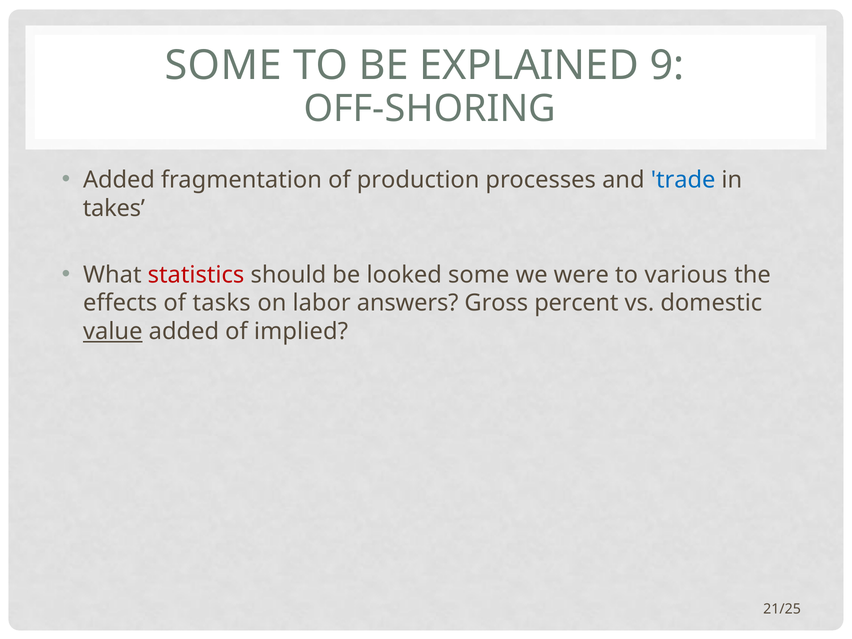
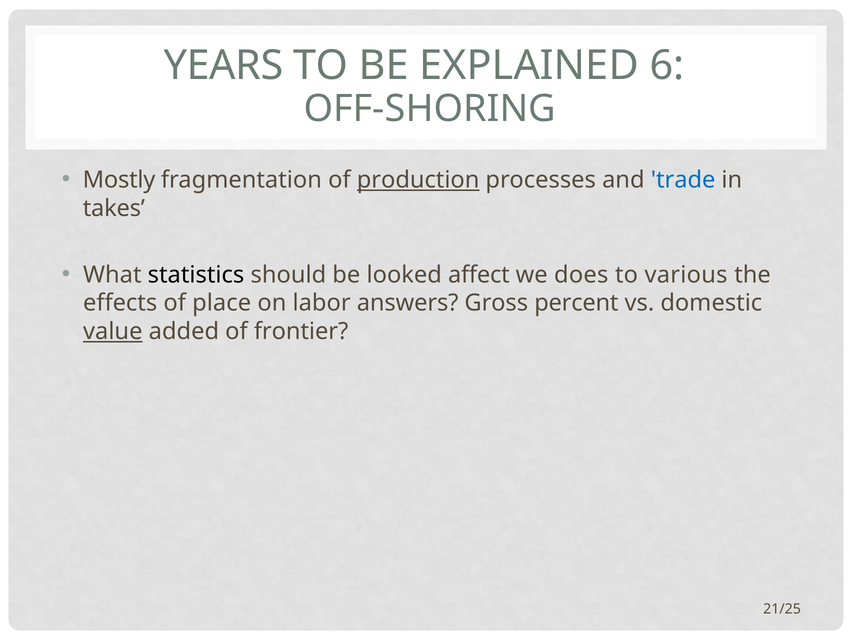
SOME at (223, 66): SOME -> YEARS
9: 9 -> 6
Added at (119, 180): Added -> Mostly
production underline: none -> present
statistics colour: red -> black
looked some: some -> affect
were: were -> does
tasks: tasks -> place
implied: implied -> frontier
